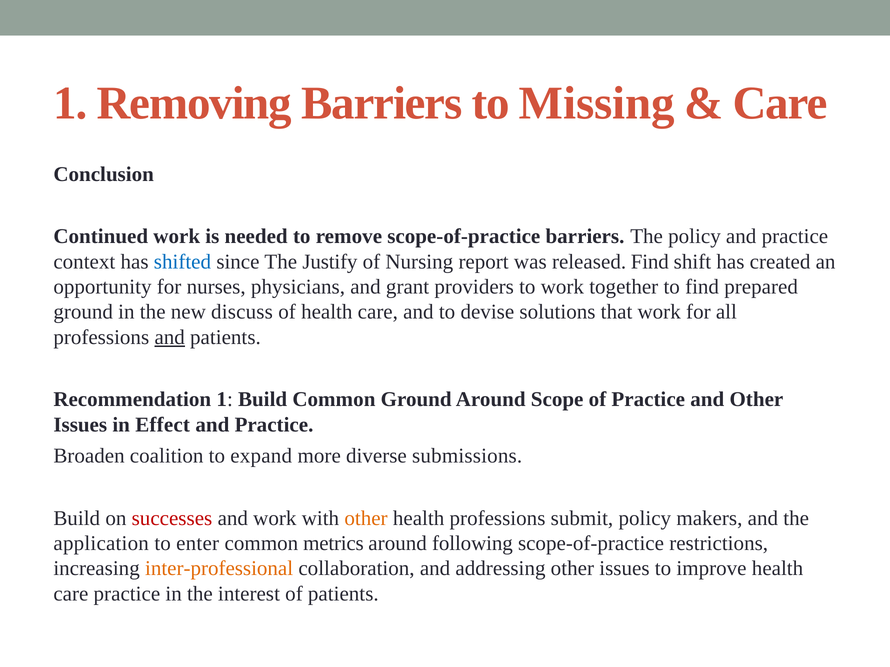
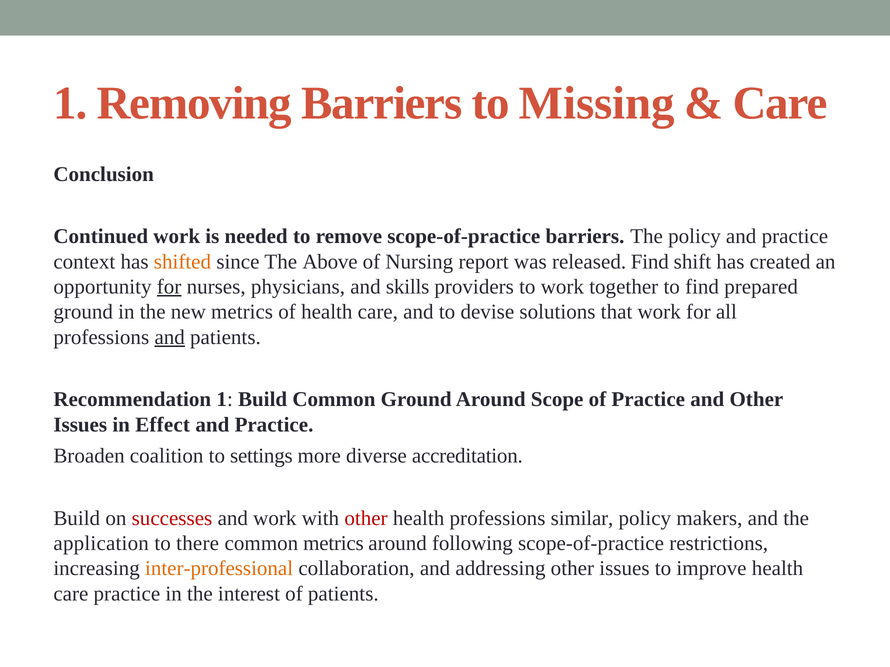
shifted colour: blue -> orange
Justify: Justify -> Above
for at (169, 287) underline: none -> present
grant: grant -> skills
new discuss: discuss -> metrics
expand: expand -> settings
submissions: submissions -> accreditation
other at (366, 518) colour: orange -> red
submit: submit -> similar
enter: enter -> there
